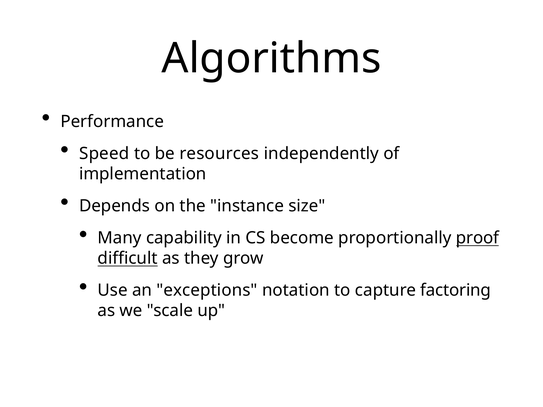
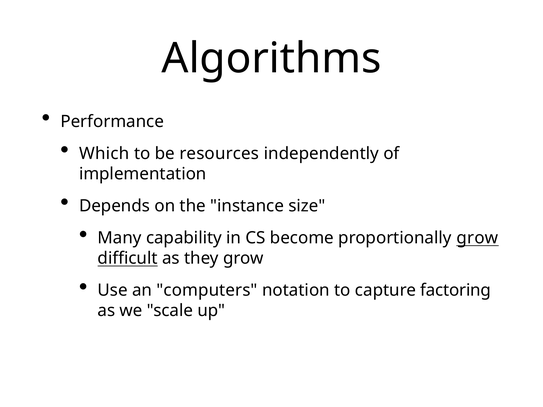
Speed: Speed -> Which
proportionally proof: proof -> grow
exceptions: exceptions -> computers
